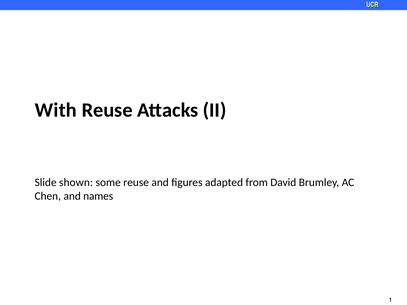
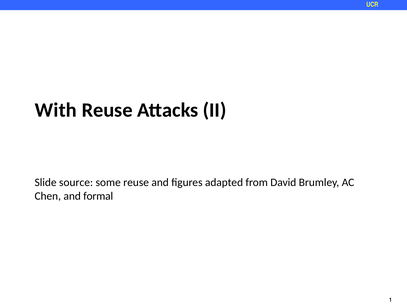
shown: shown -> source
names: names -> formal
